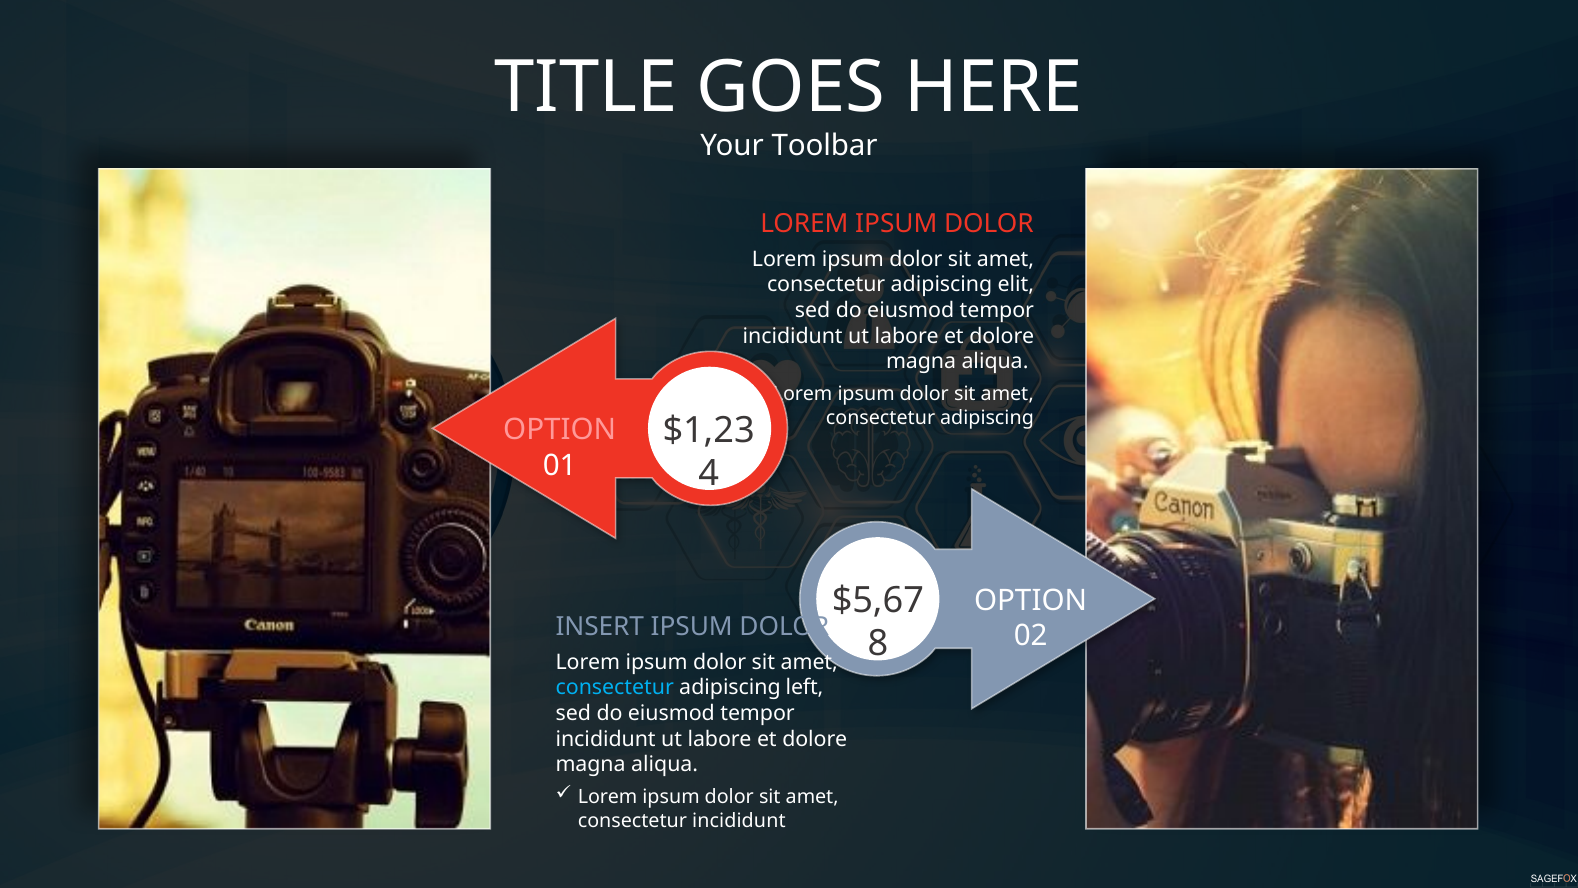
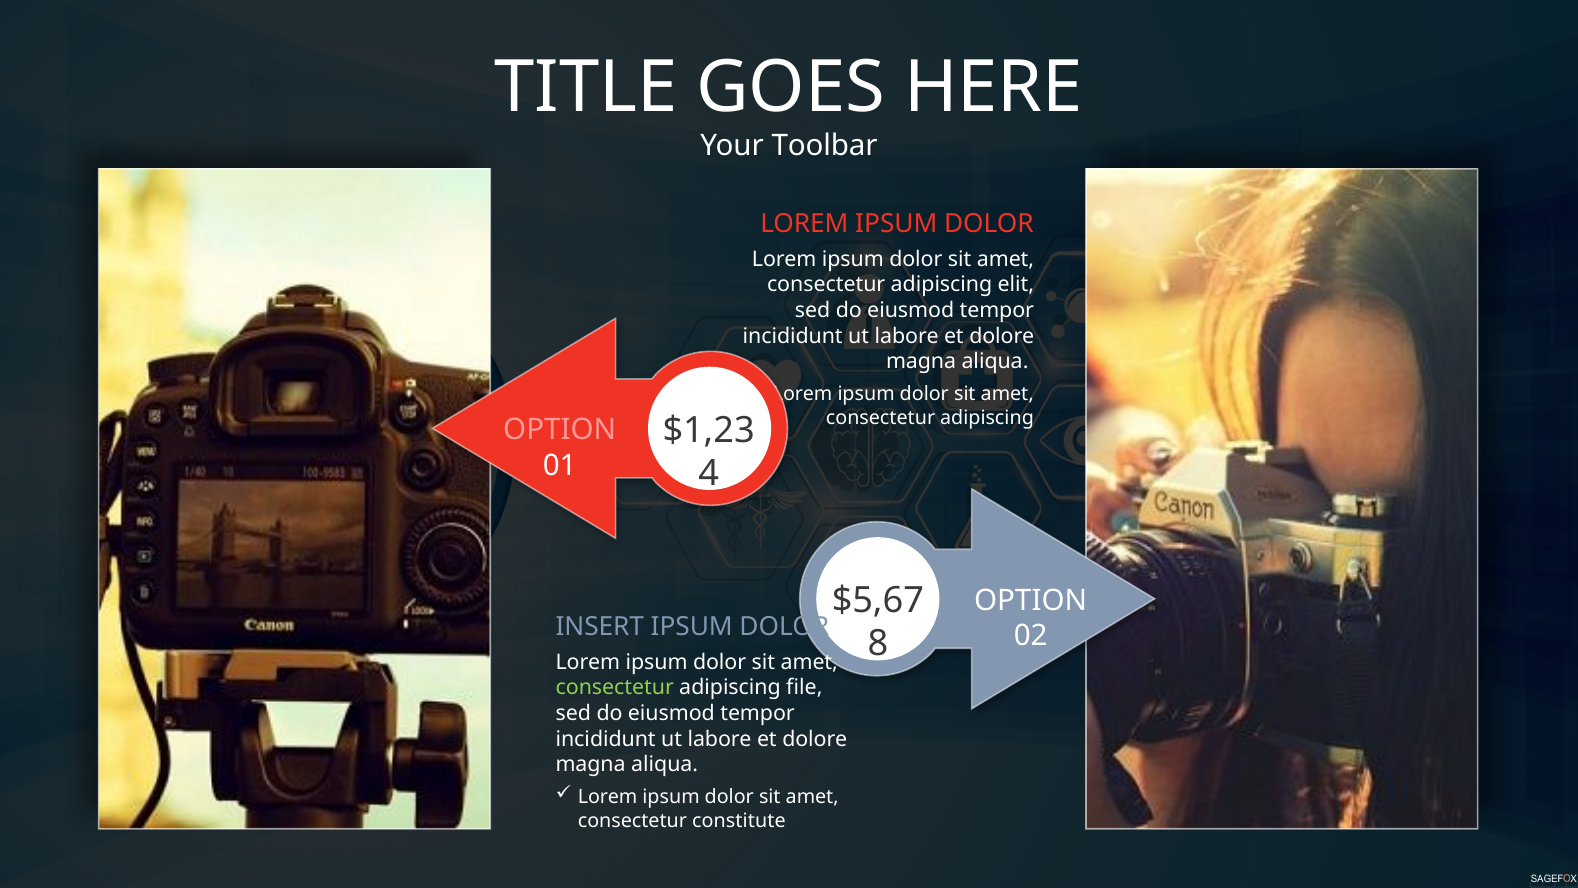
consectetur at (615, 688) colour: light blue -> light green
left: left -> file
consectetur incididunt: incididunt -> constitute
